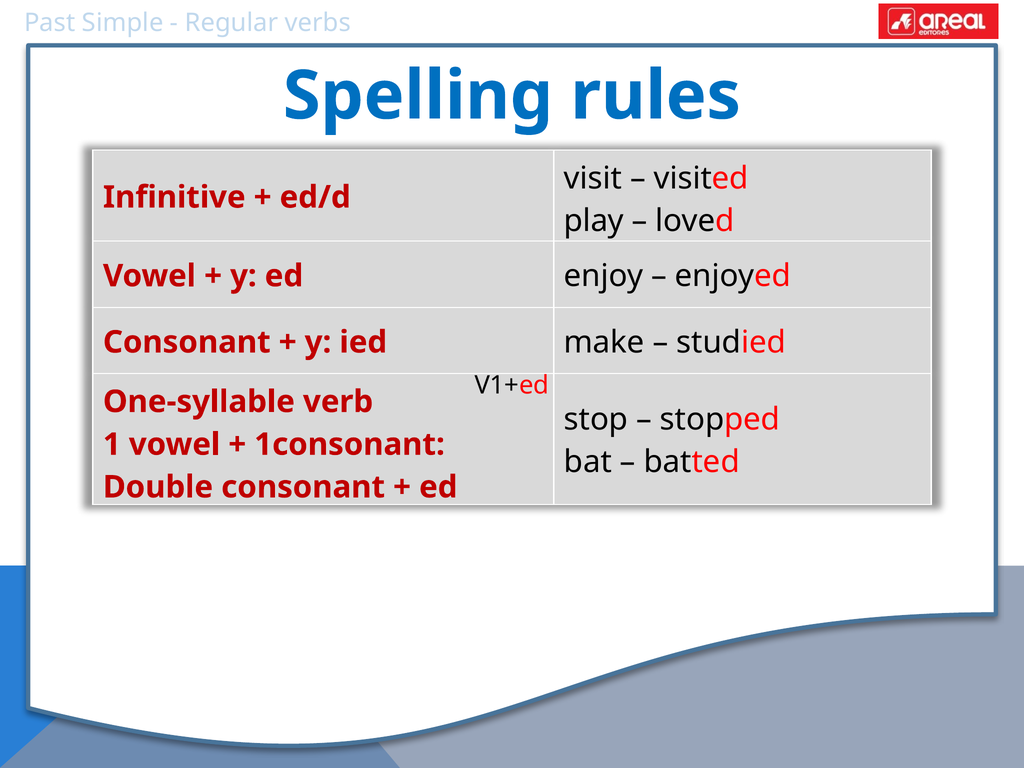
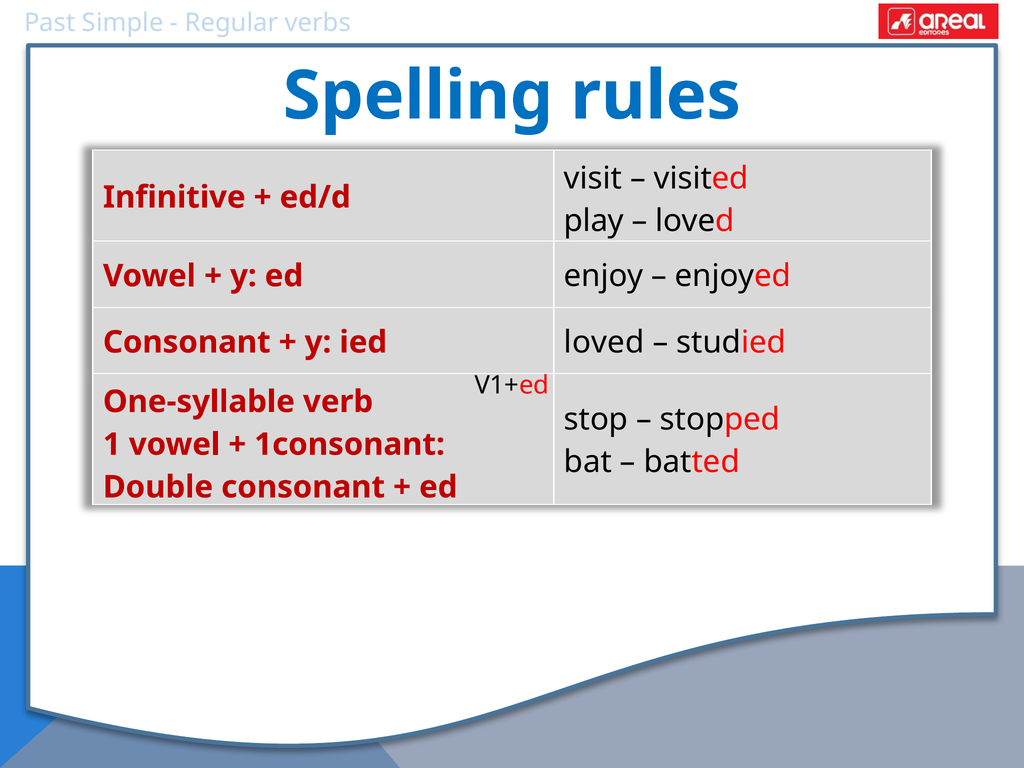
ied make: make -> loved
